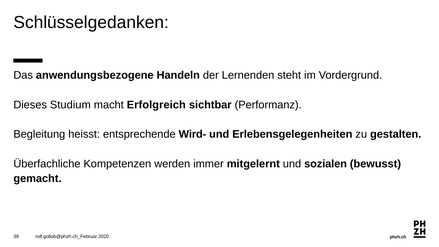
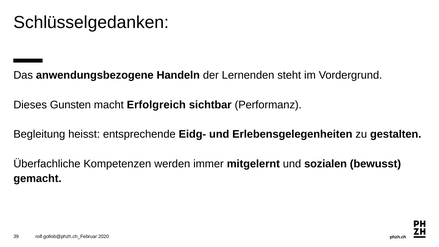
Studium: Studium -> Gunsten
Wird-: Wird- -> Eidg-
